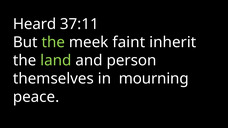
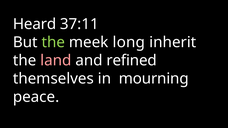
faint: faint -> long
land colour: light green -> pink
person: person -> refined
